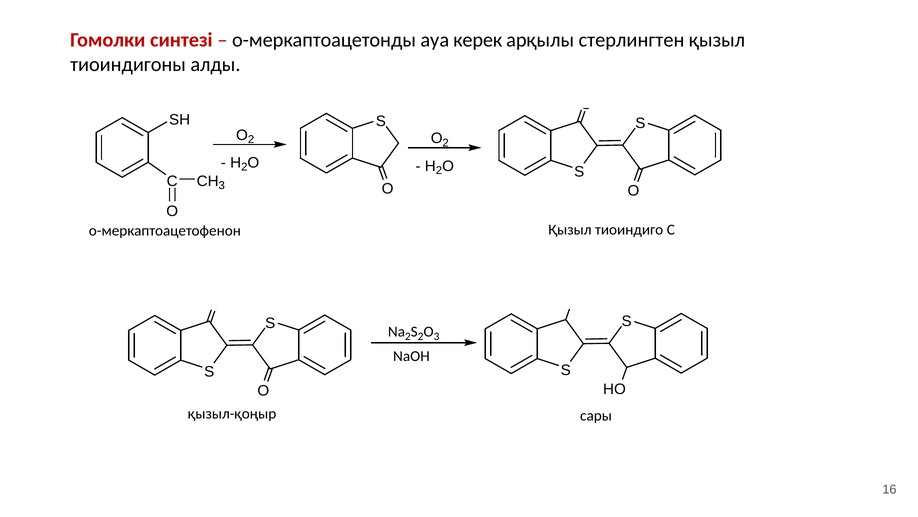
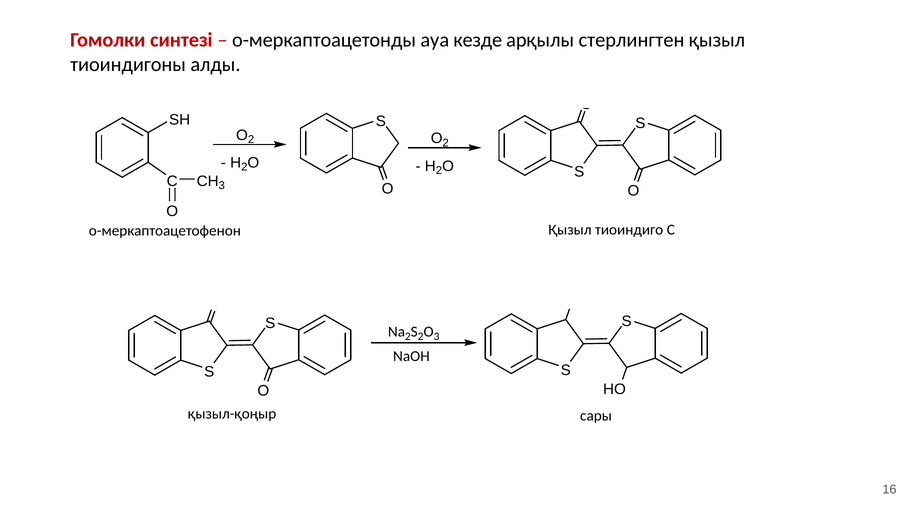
керек: керек -> кезде
